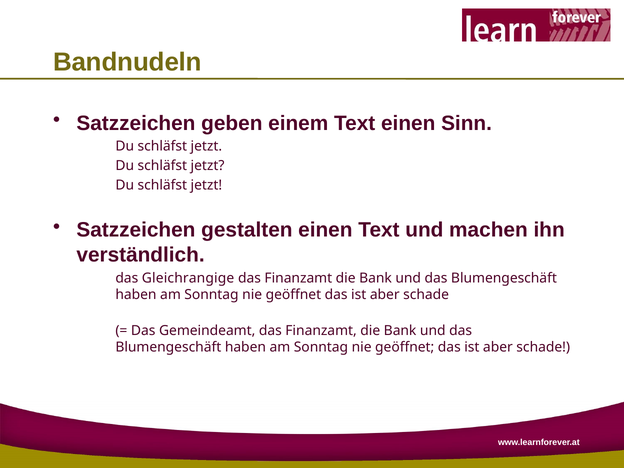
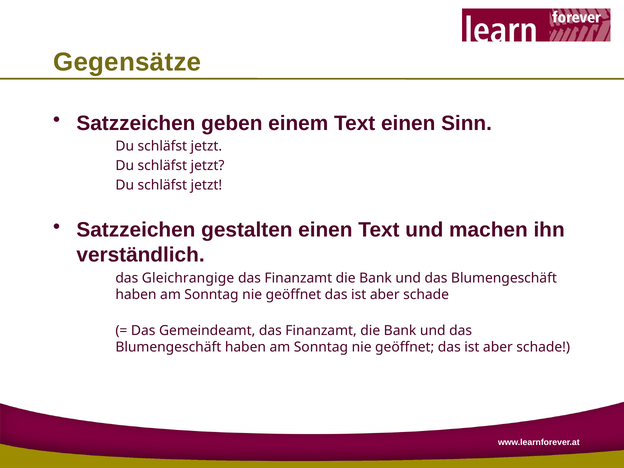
Bandnudeln: Bandnudeln -> Gegensätze
